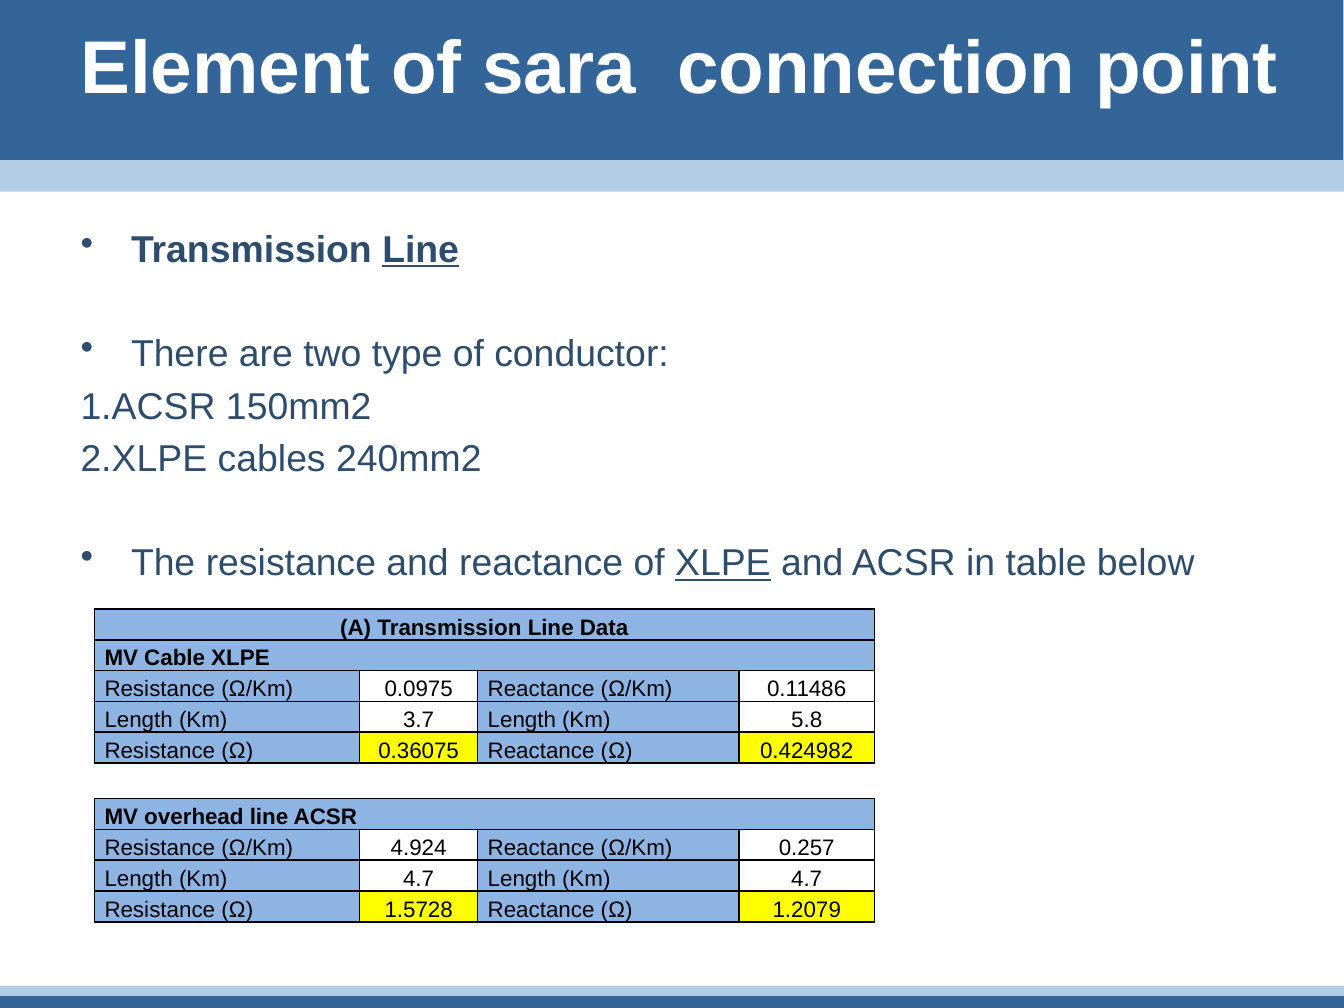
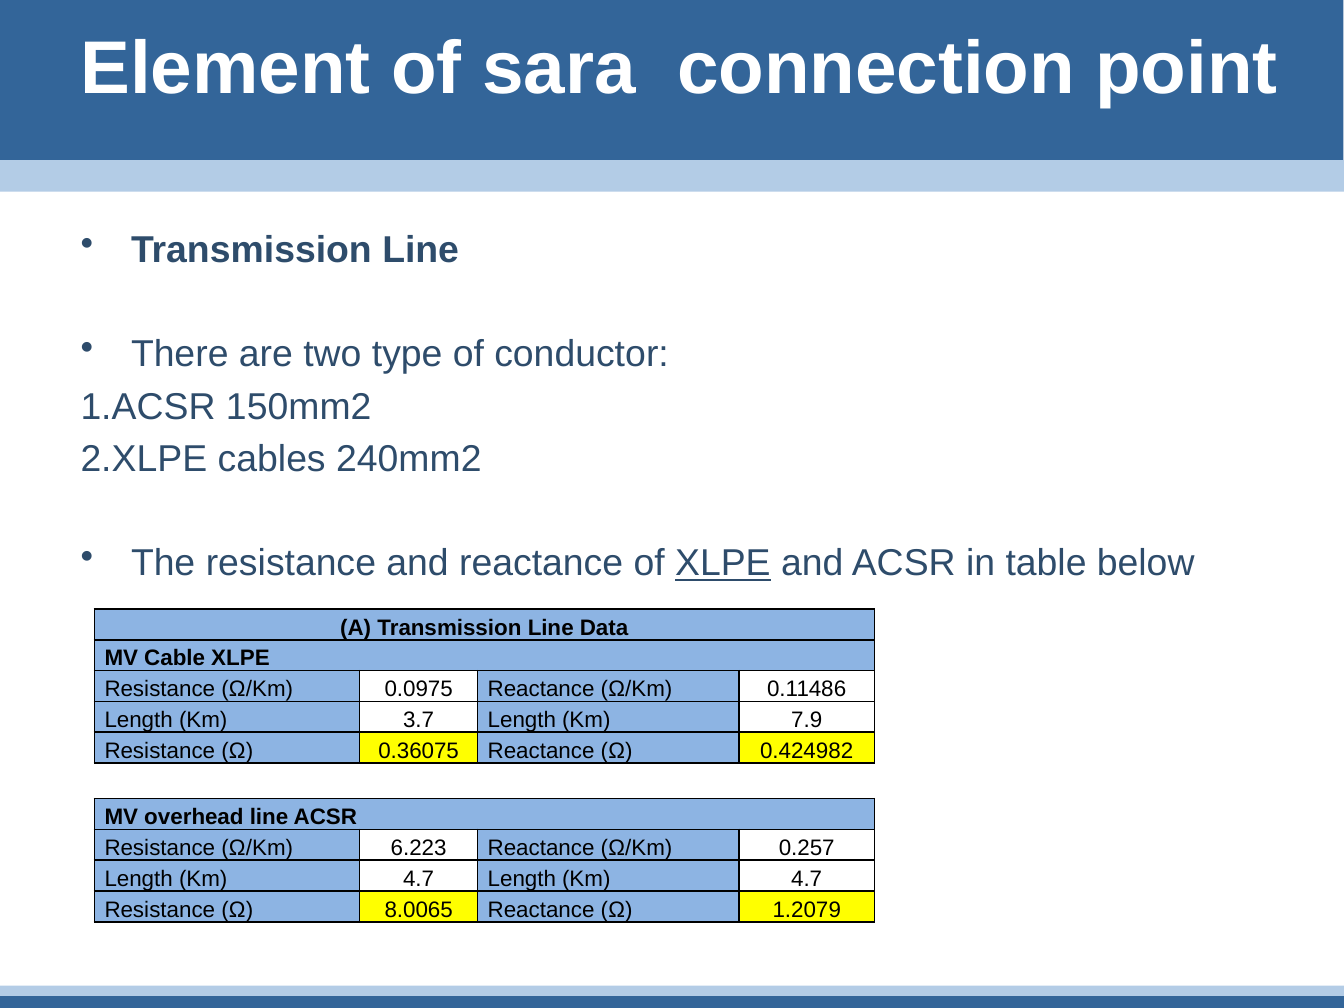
Line at (421, 250) underline: present -> none
5.8: 5.8 -> 7.9
4.924: 4.924 -> 6.223
1.5728: 1.5728 -> 8.0065
